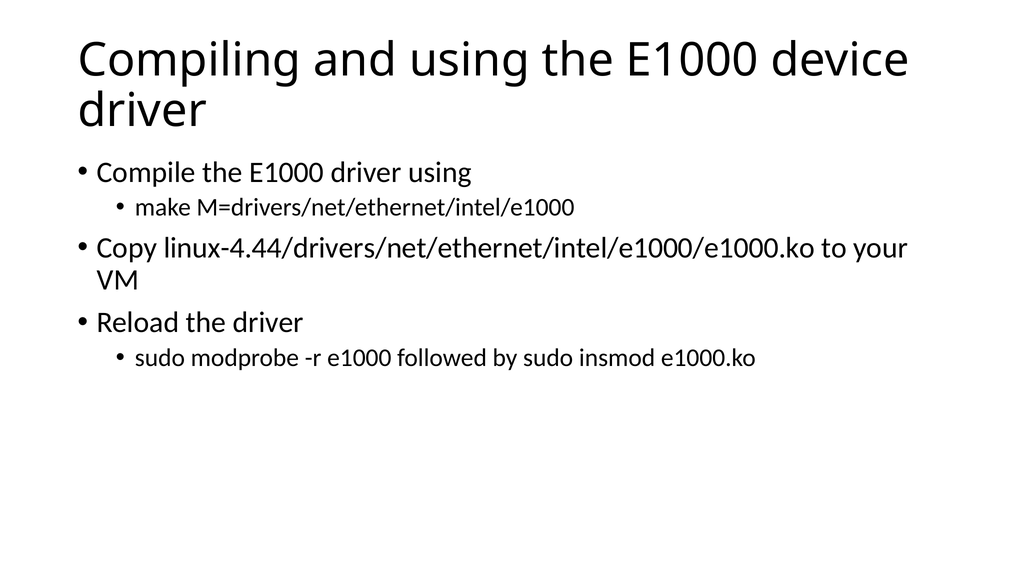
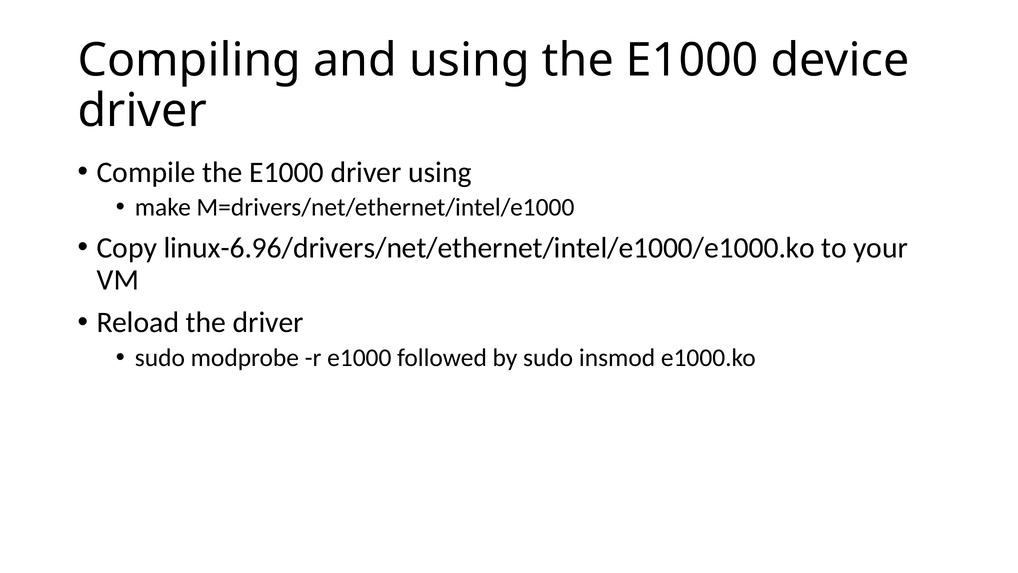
linux-4.44/drivers/net/ethernet/intel/e1000/e1000.ko: linux-4.44/drivers/net/ethernet/intel/e1000/e1000.ko -> linux-6.96/drivers/net/ethernet/intel/e1000/e1000.ko
